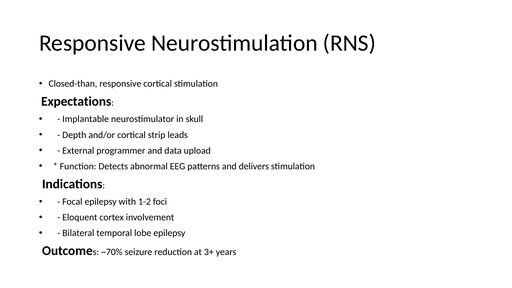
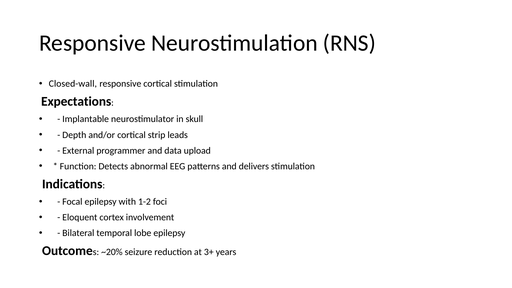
Closed-than: Closed-than -> Closed-wall
~70%: ~70% -> ~20%
